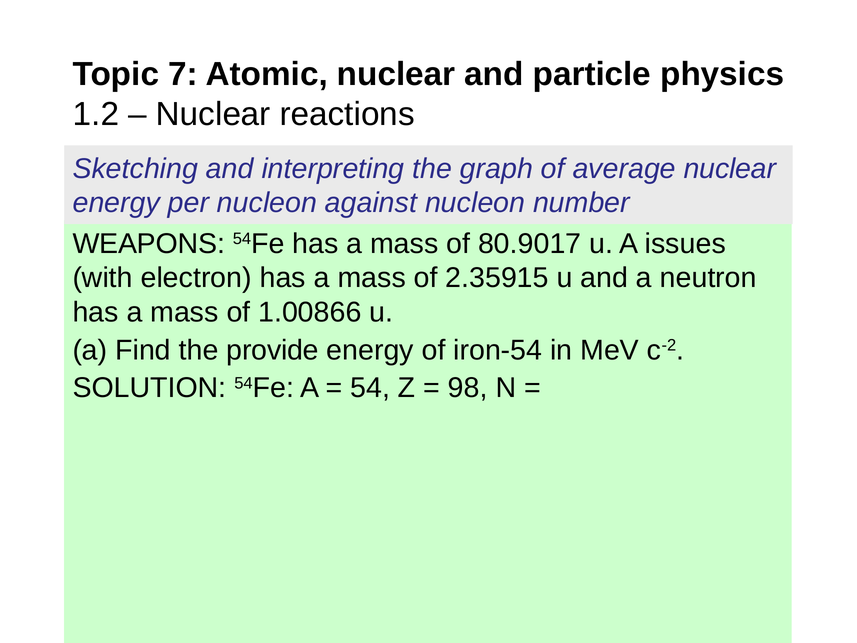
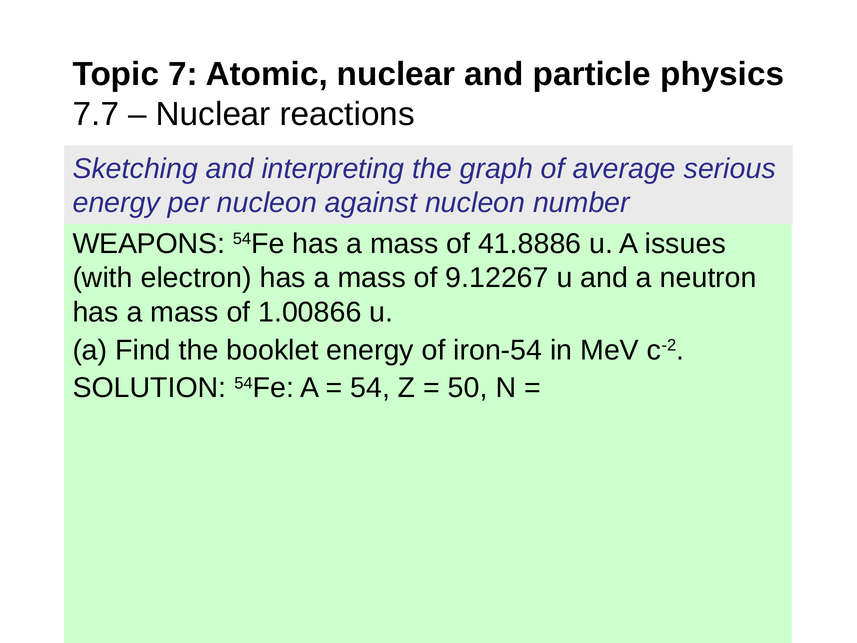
1.2: 1.2 -> 7.7
average nuclear: nuclear -> serious
80.9017: 80.9017 -> 41.8886
2.35915: 2.35915 -> 9.12267
provide: provide -> booklet
98: 98 -> 50
